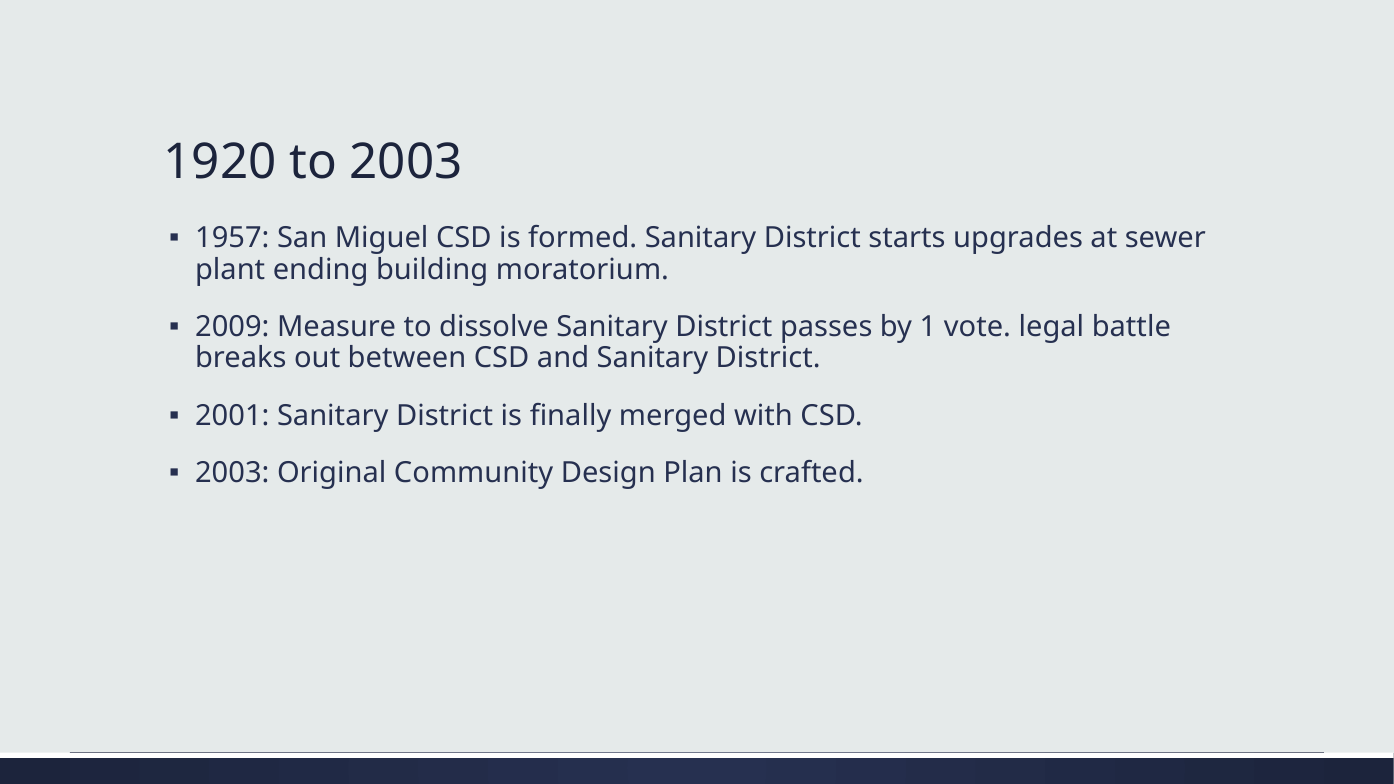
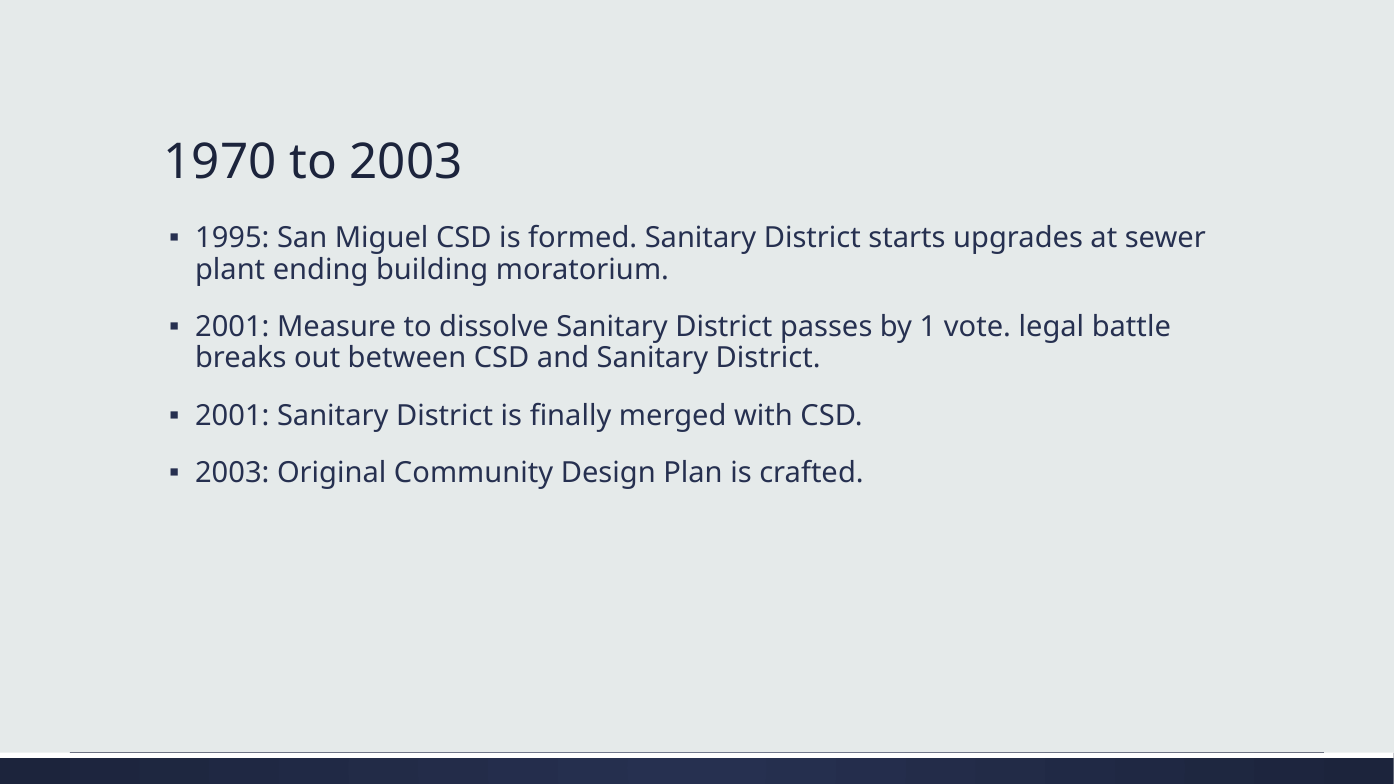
1920: 1920 -> 1970
1957: 1957 -> 1995
2009 at (232, 327): 2009 -> 2001
